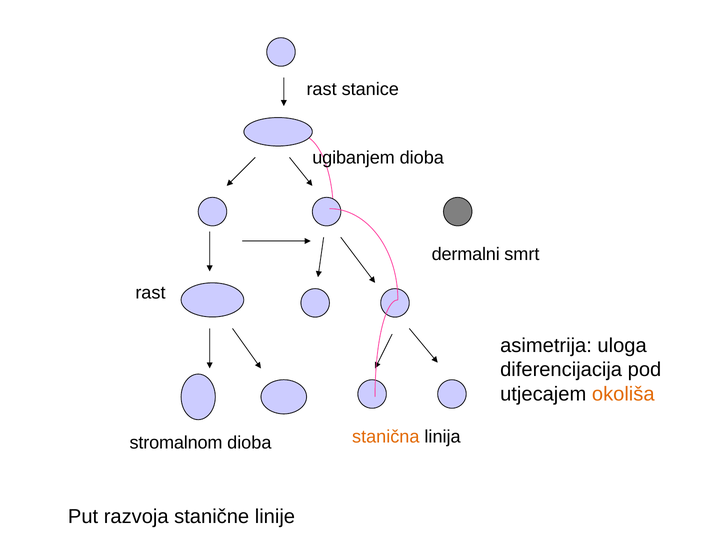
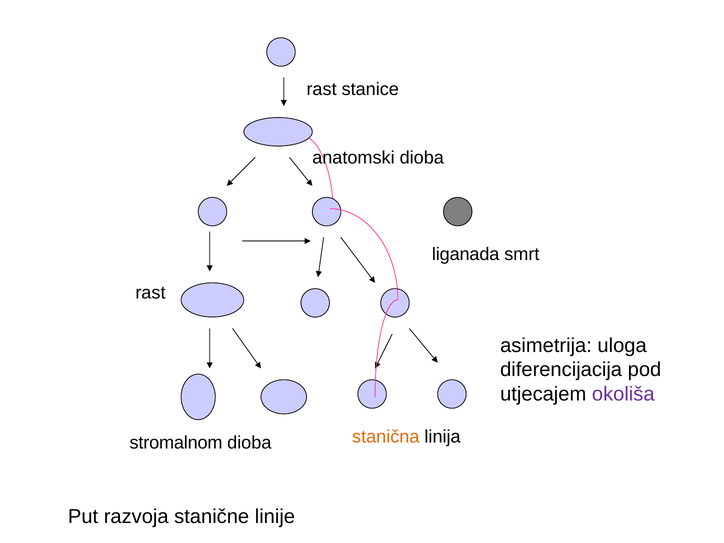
ugibanjem: ugibanjem -> anatomski
dermalni: dermalni -> liganada
okoliša colour: orange -> purple
